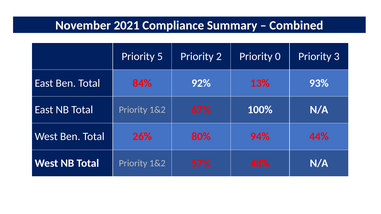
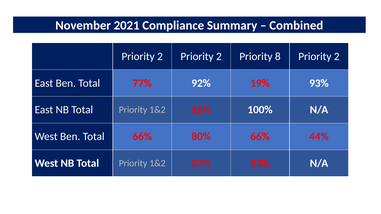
5 at (160, 56): 5 -> 2
0: 0 -> 8
3 at (337, 56): 3 -> 2
84%: 84% -> 77%
13%: 13% -> 19%
67%: 67% -> 16%
Total 26%: 26% -> 66%
80% 94%: 94% -> 66%
48%: 48% -> 53%
